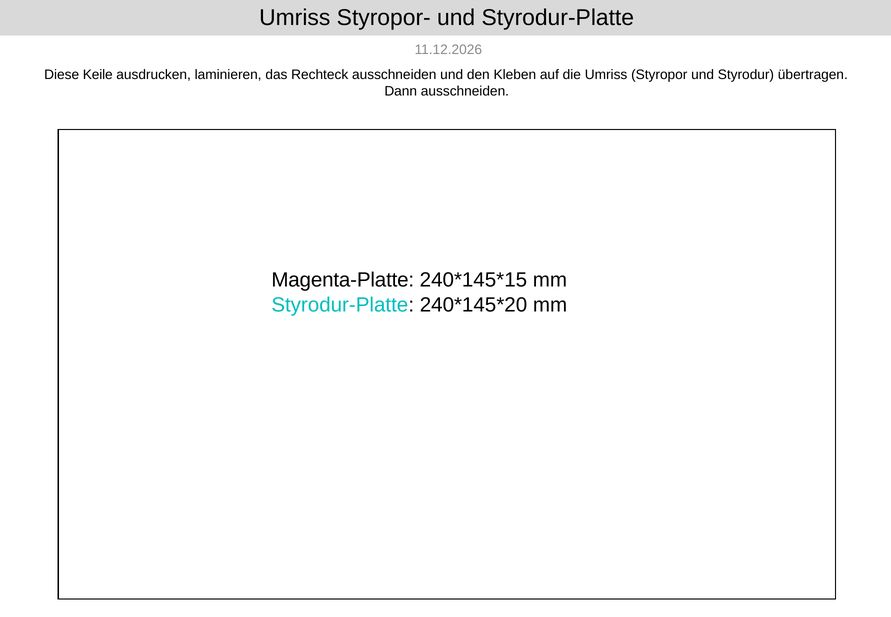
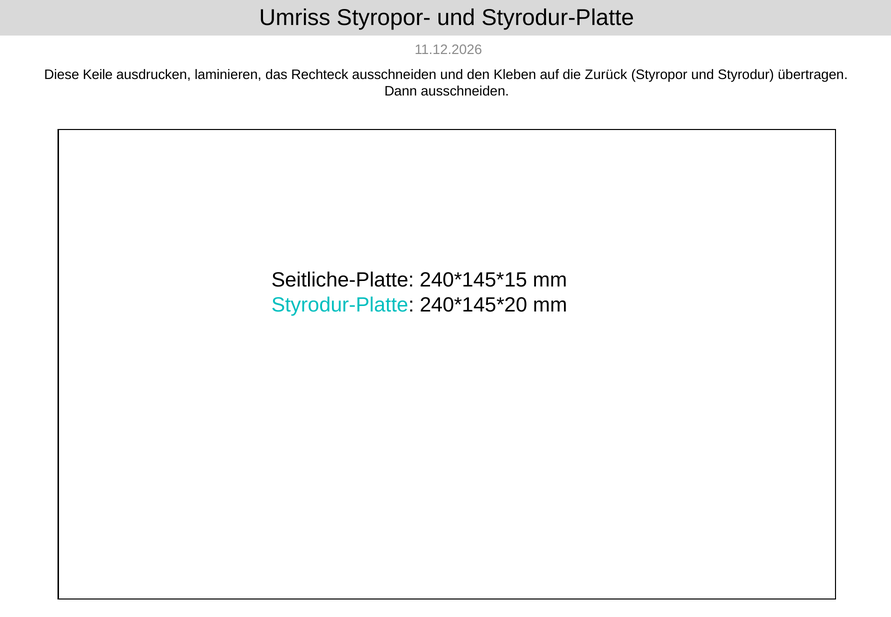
die Umriss: Umriss -> Zurück
Magenta-Platte: Magenta-Platte -> Seitliche-Platte
